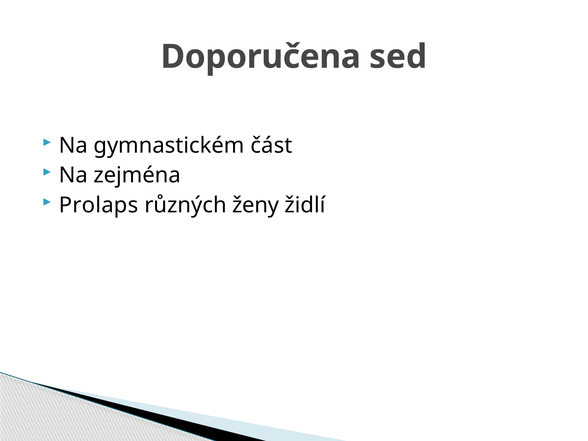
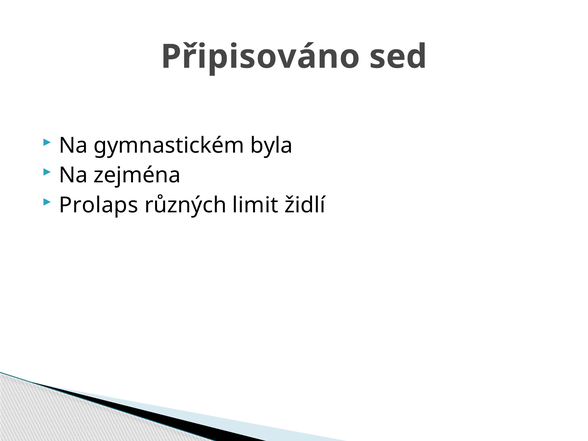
Doporučena: Doporučena -> Připisováno
část: část -> byla
ženy: ženy -> limit
